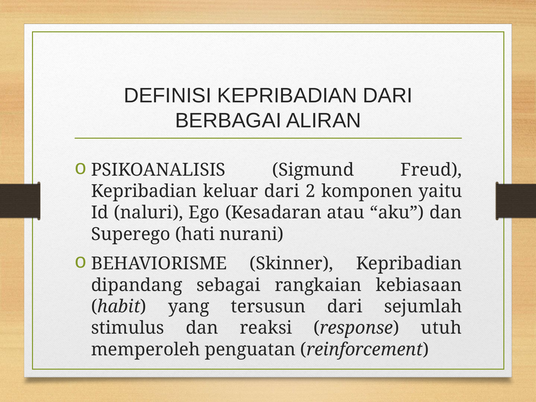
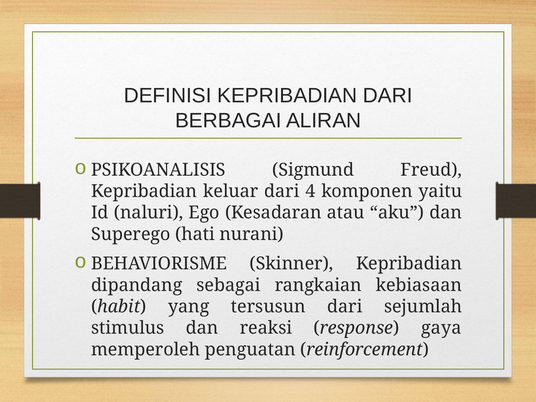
2: 2 -> 4
utuh: utuh -> gaya
